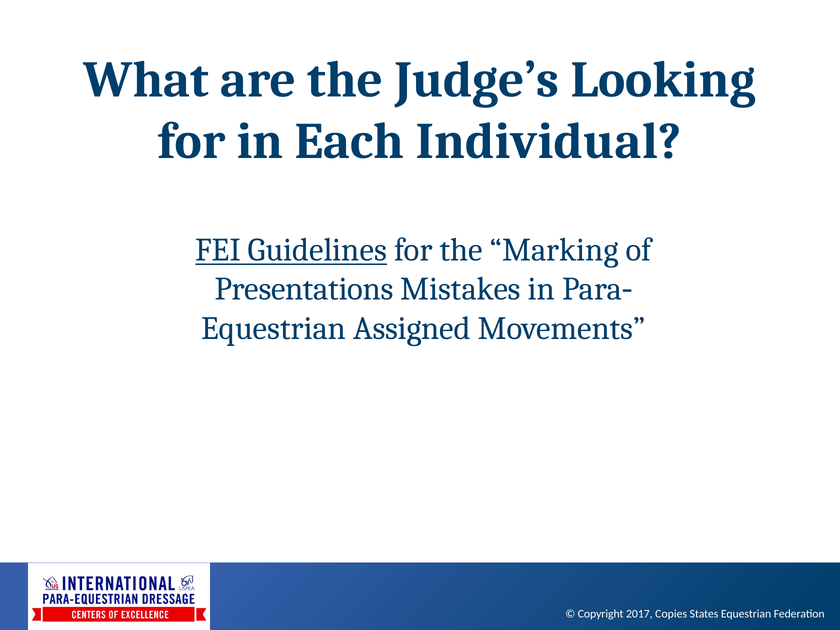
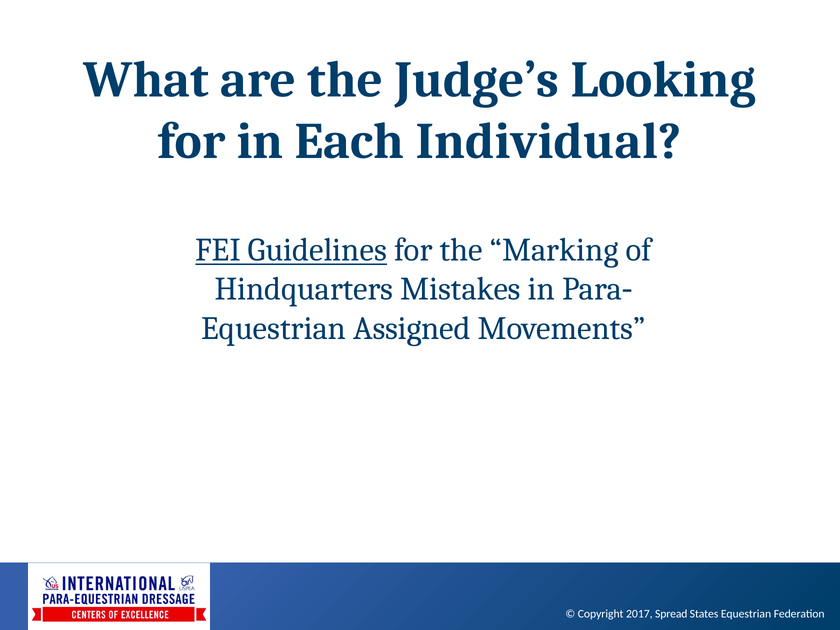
Presentations: Presentations -> Hindquarters
Copies: Copies -> Spread
